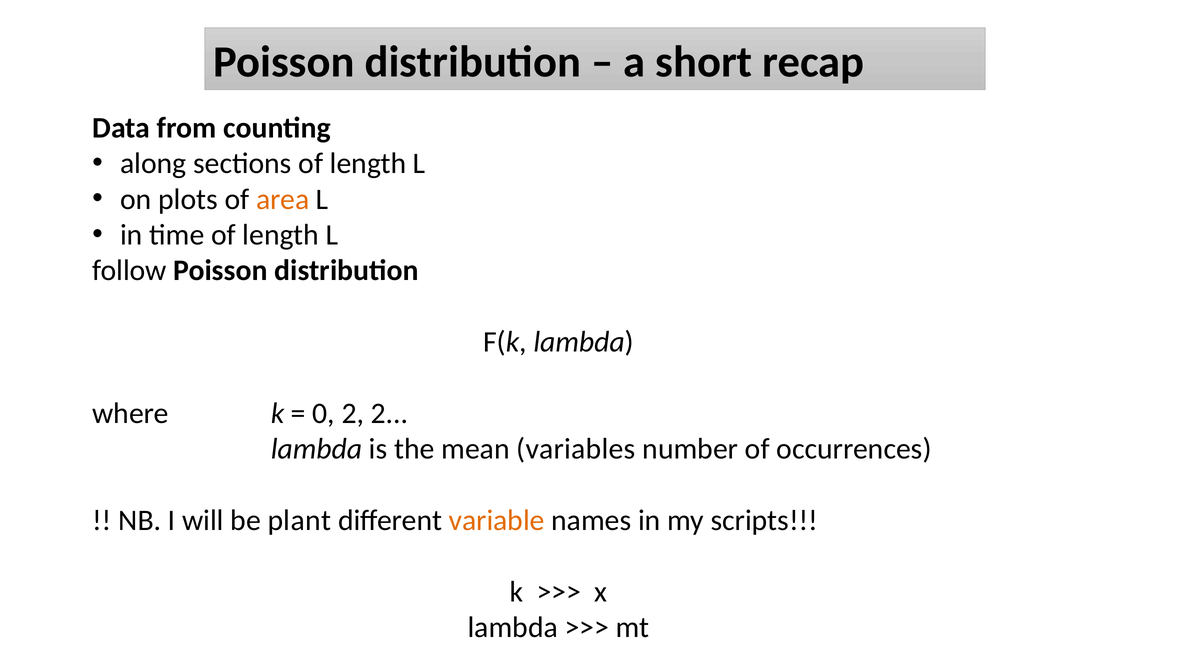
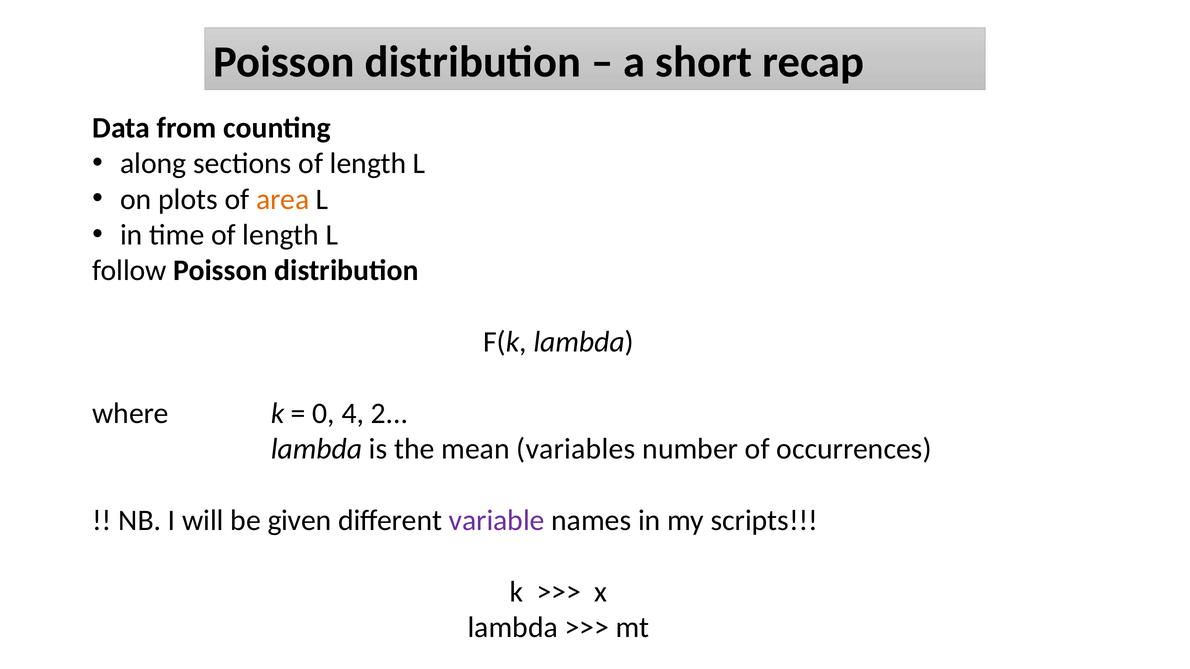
0 2: 2 -> 4
plant: plant -> given
variable colour: orange -> purple
